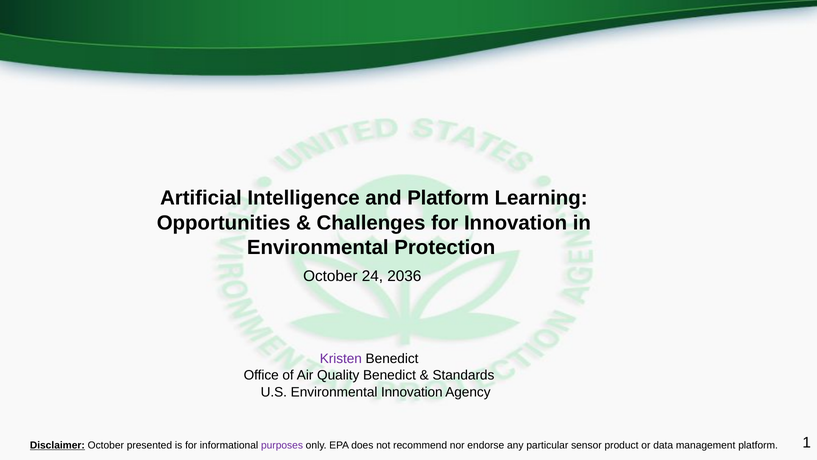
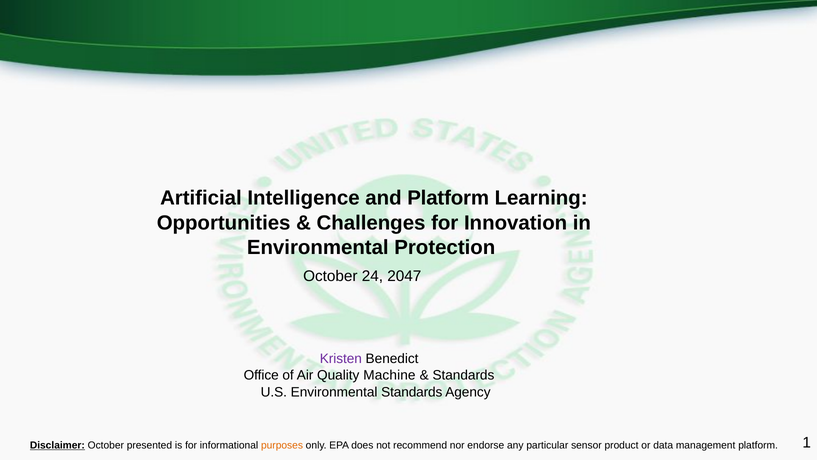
2036: 2036 -> 2047
Quality Benedict: Benedict -> Machine
Environmental Innovation: Innovation -> Standards
purposes colour: purple -> orange
